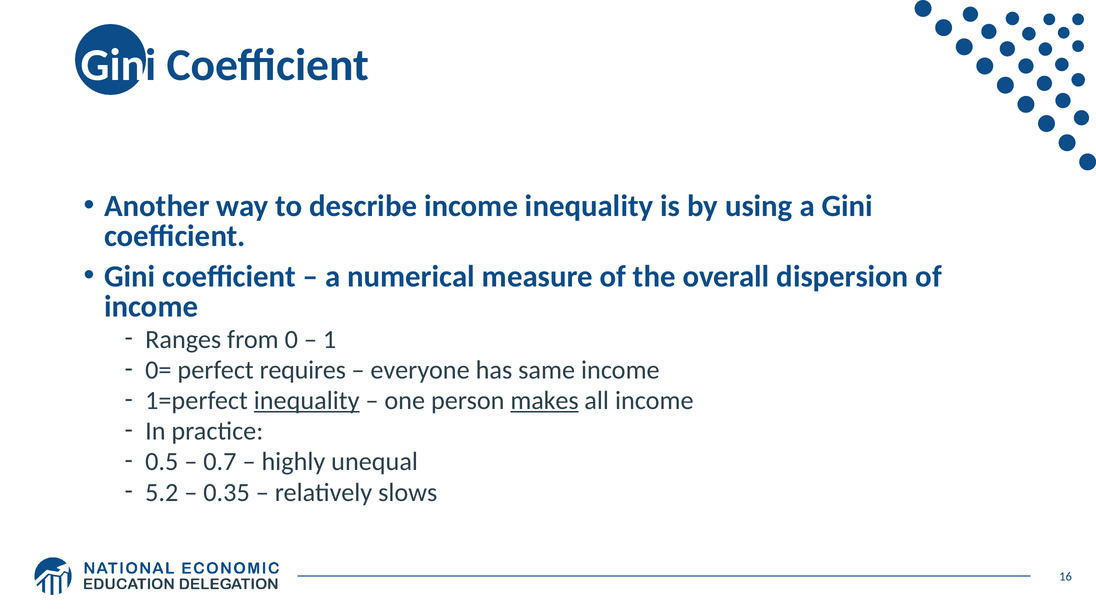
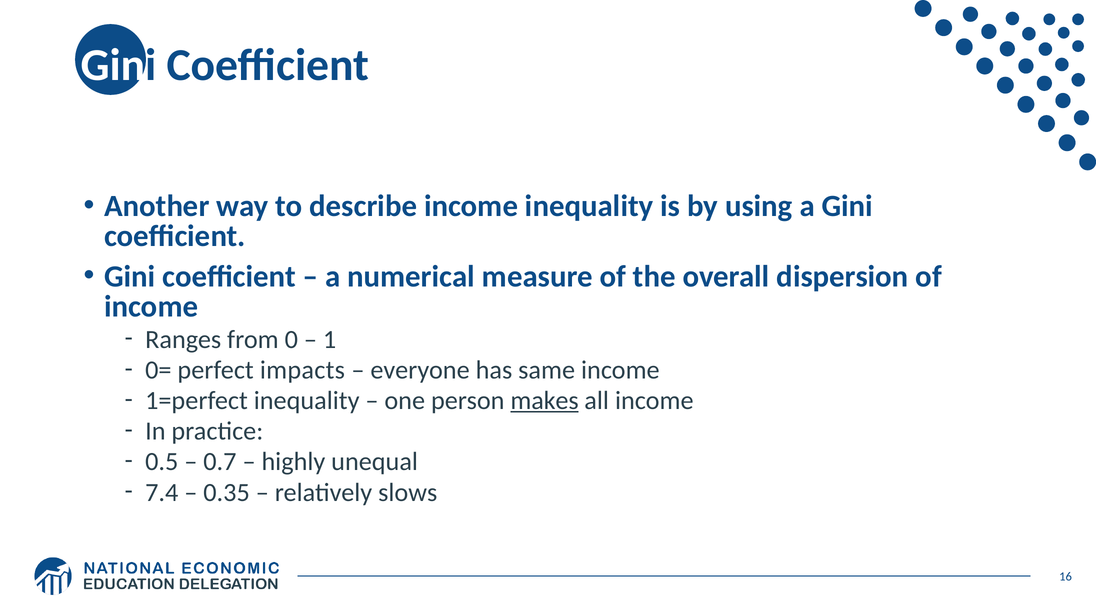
requires: requires -> impacts
inequality at (307, 401) underline: present -> none
5.2: 5.2 -> 7.4
